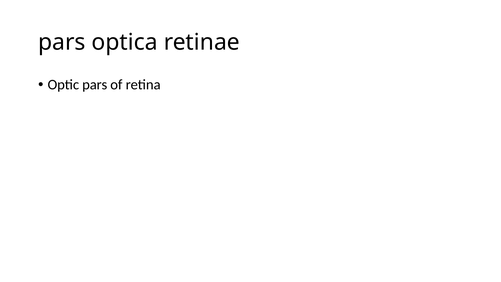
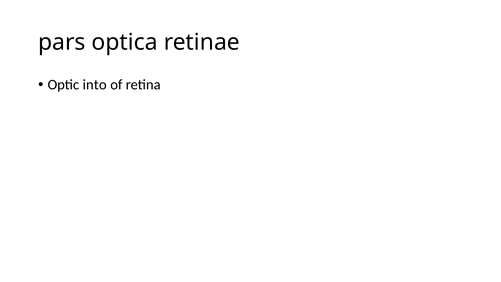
Optic pars: pars -> into
